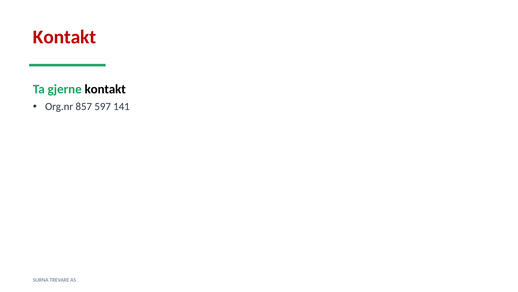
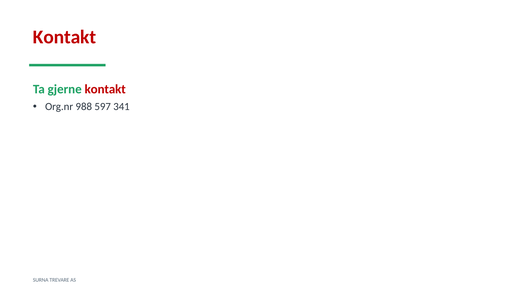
kontakt at (105, 89) colour: black -> red
857: 857 -> 988
141: 141 -> 341
